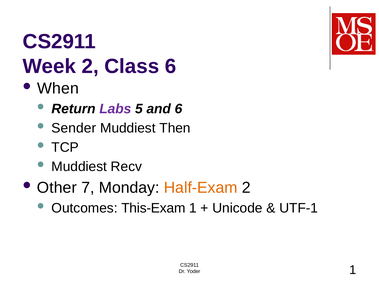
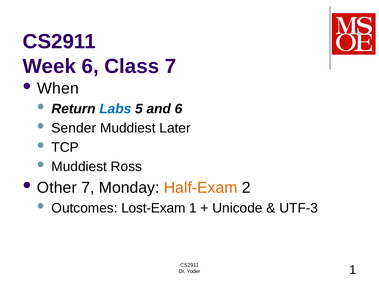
Week 2: 2 -> 6
Class 6: 6 -> 7
Labs colour: purple -> blue
Then: Then -> Later
Recv: Recv -> Ross
This-Exam: This-Exam -> Lost-Exam
UTF-1: UTF-1 -> UTF-3
